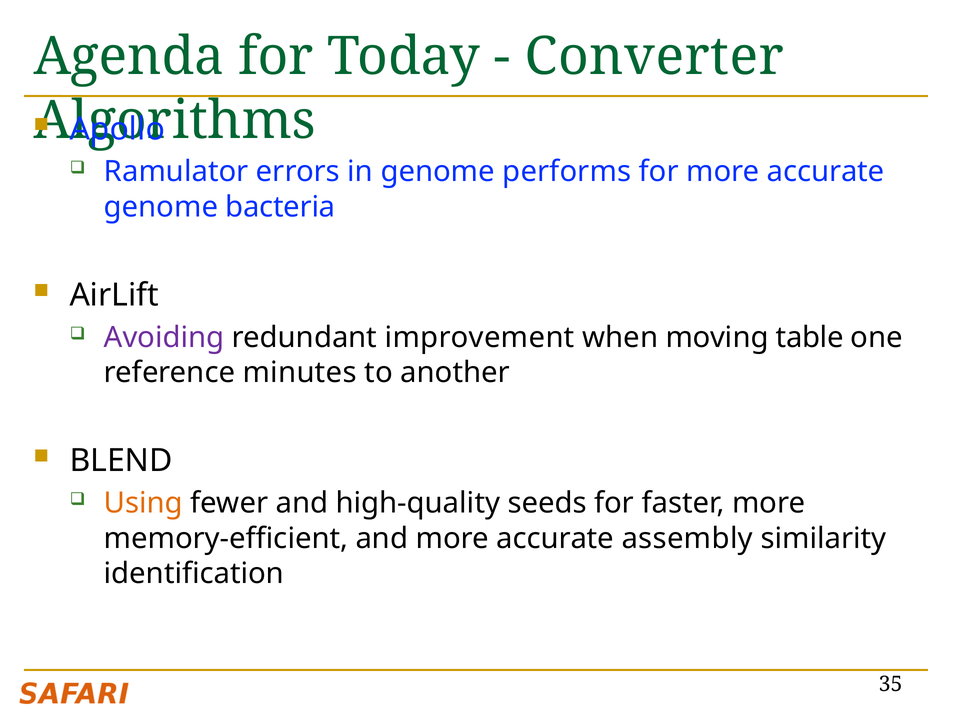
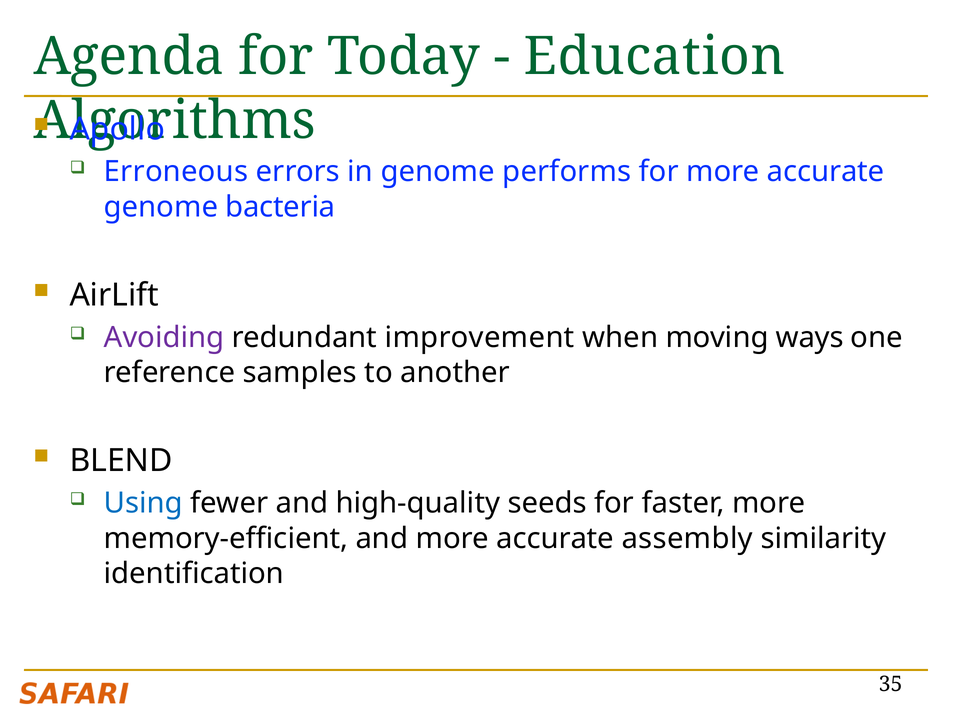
Converter: Converter -> Education
Ramulator: Ramulator -> Erroneous
table: table -> ways
minutes: minutes -> samples
Using colour: orange -> blue
